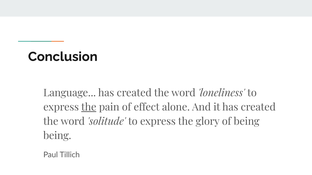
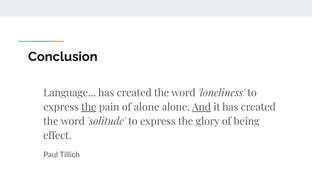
of effect: effect -> alone
And underline: none -> present
being at (57, 136): being -> effect
